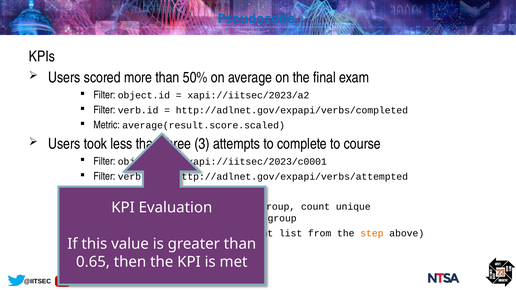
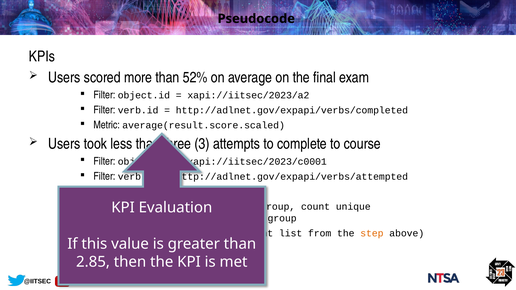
Pseudocode colour: blue -> black
50%: 50% -> 52%
0.65: 0.65 -> 2.85
